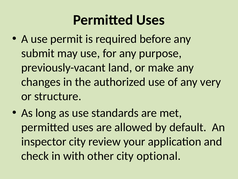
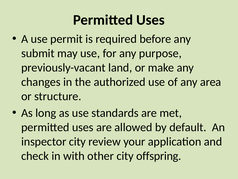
very: very -> area
optional: optional -> offspring
